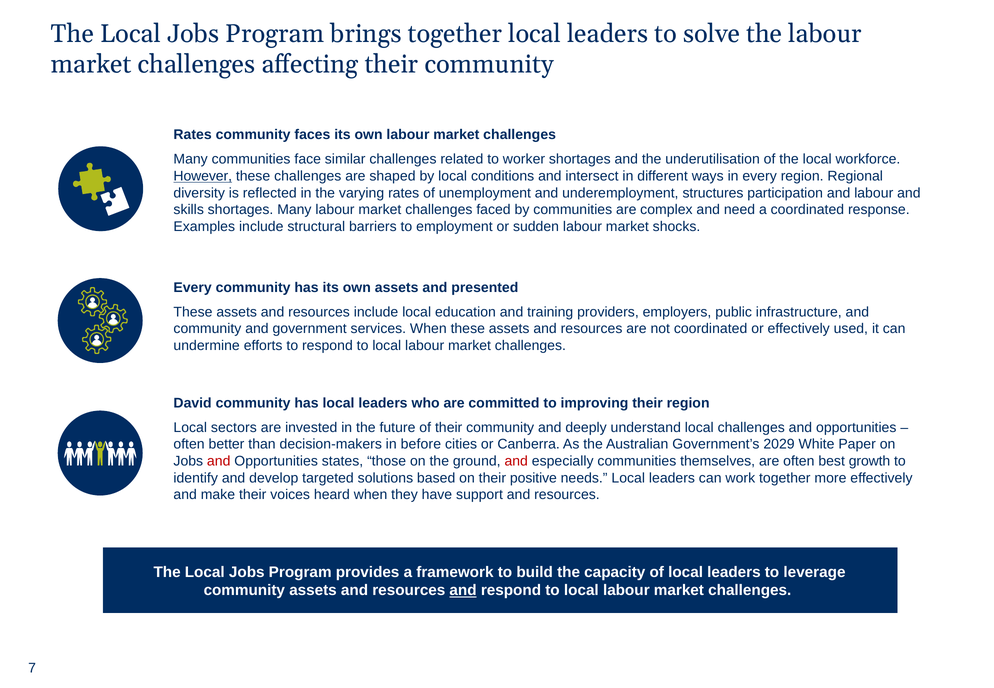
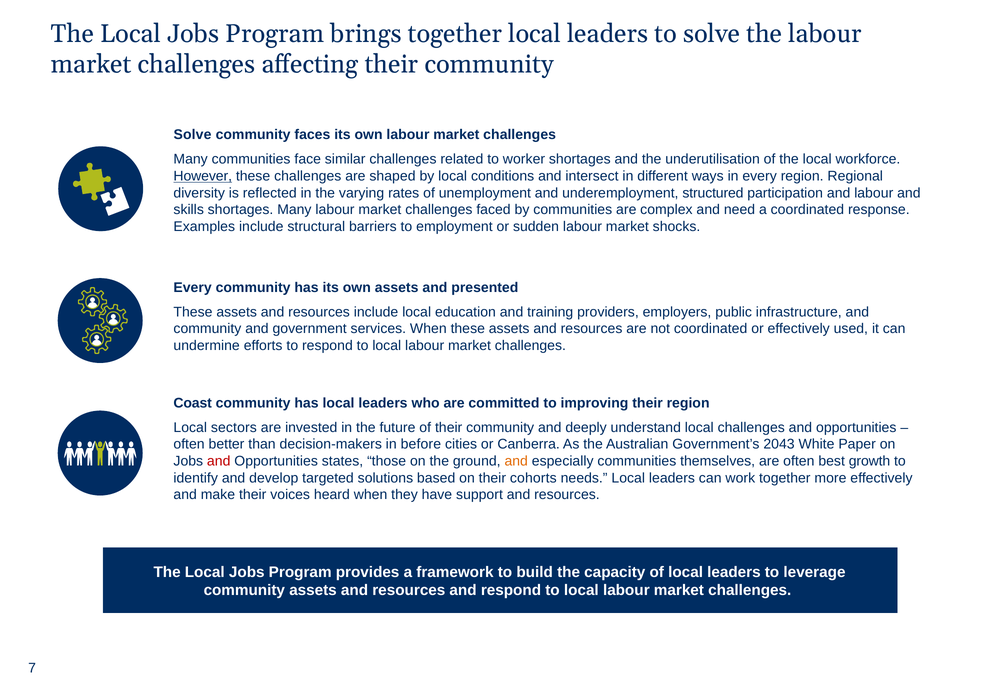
Rates at (193, 135): Rates -> Solve
structures: structures -> structured
David: David -> Coast
2029: 2029 -> 2043
and at (516, 461) colour: red -> orange
positive: positive -> cohorts
and at (463, 591) underline: present -> none
